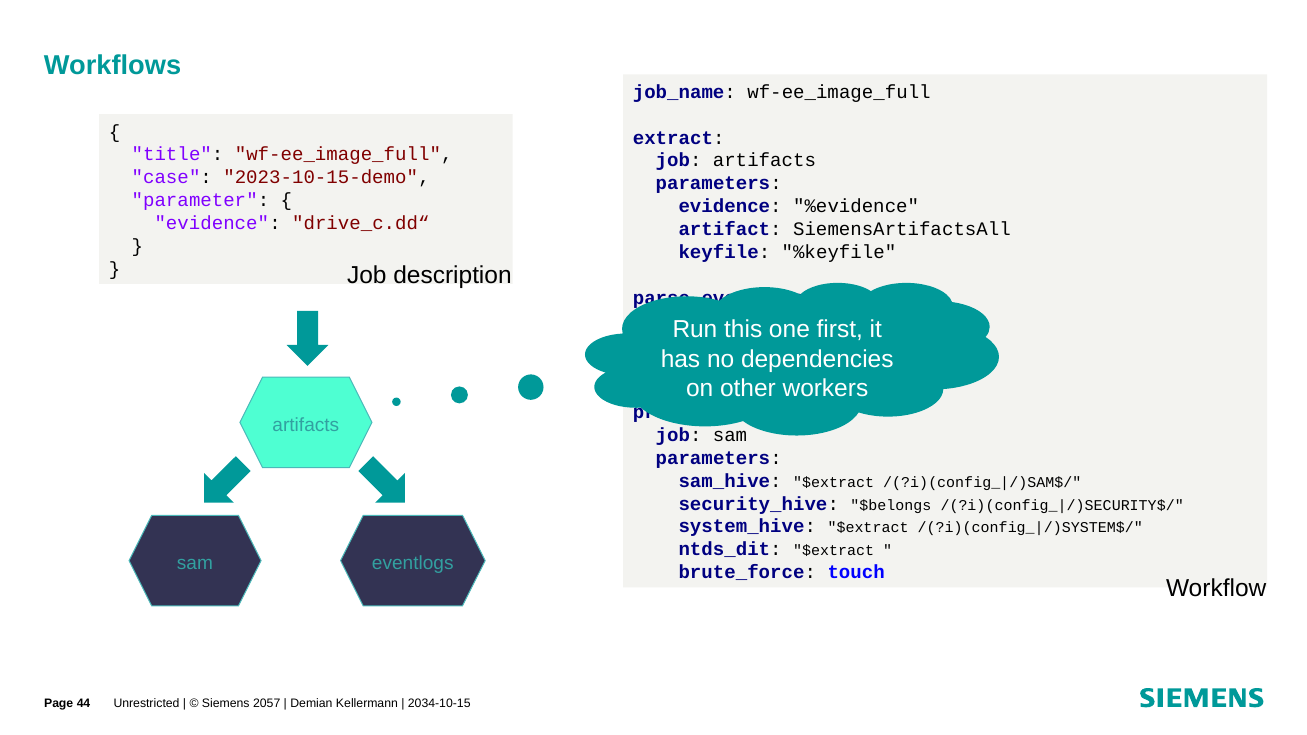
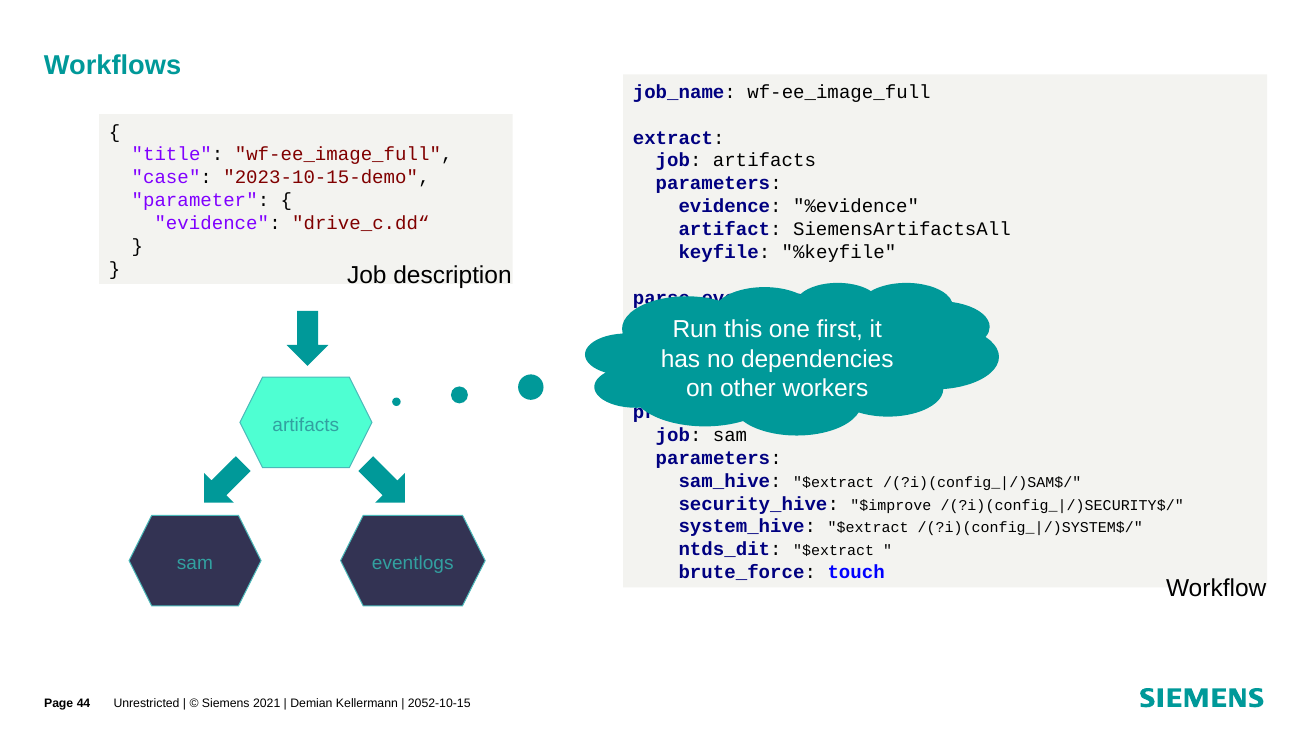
$belongs: $belongs -> $improve
2057: 2057 -> 2021
2034-10-15: 2034-10-15 -> 2052-10-15
